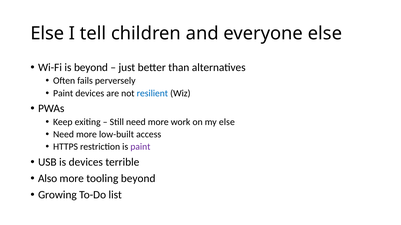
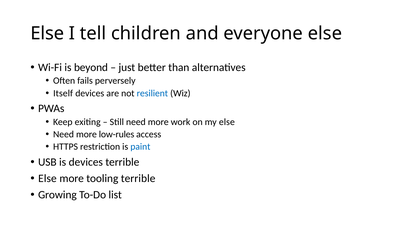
Paint at (63, 93): Paint -> Itself
low-built: low-built -> low-rules
paint at (140, 147) colour: purple -> blue
Also at (48, 179): Also -> Else
tooling beyond: beyond -> terrible
